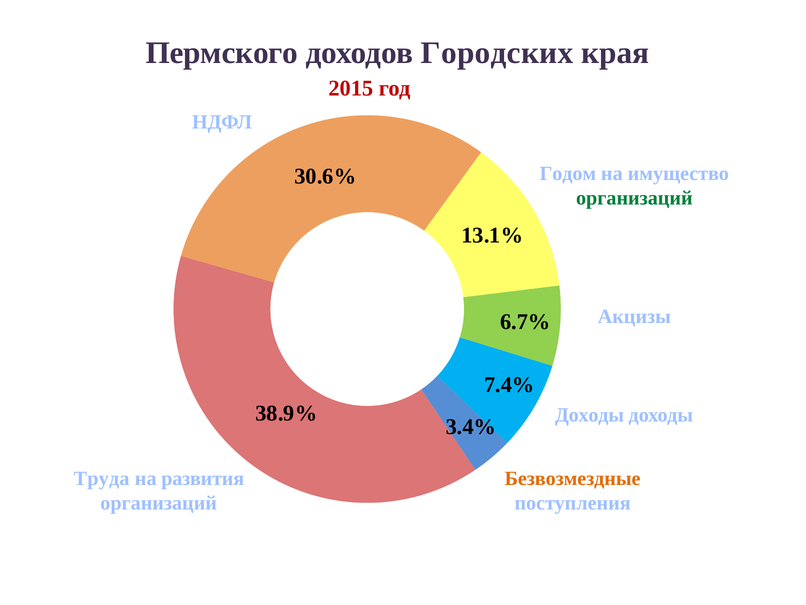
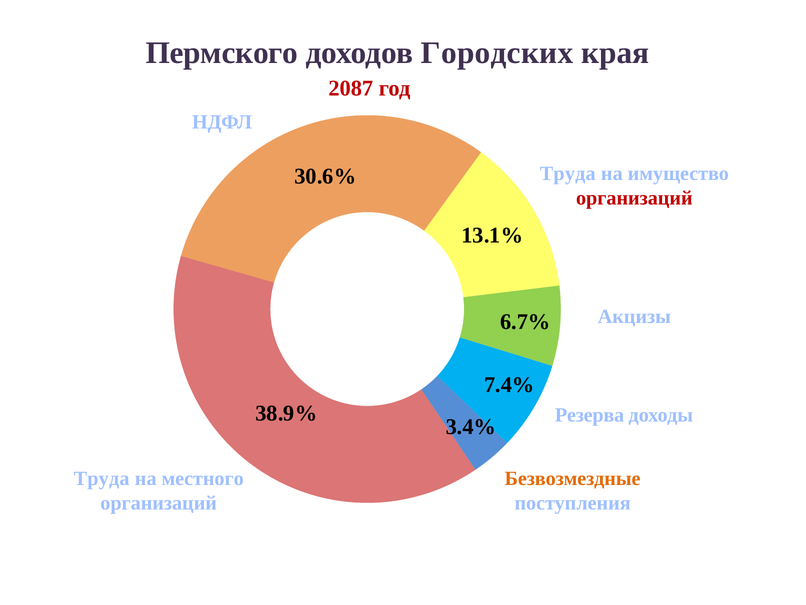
2015: 2015 -> 2087
Годом at (568, 174): Годом -> Труда
организаций at (634, 198) colour: green -> red
Доходы at (590, 415): Доходы -> Резерва
развития: развития -> местного
